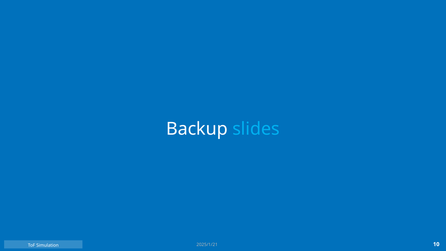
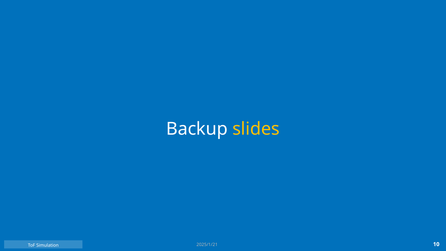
slides colour: light blue -> yellow
